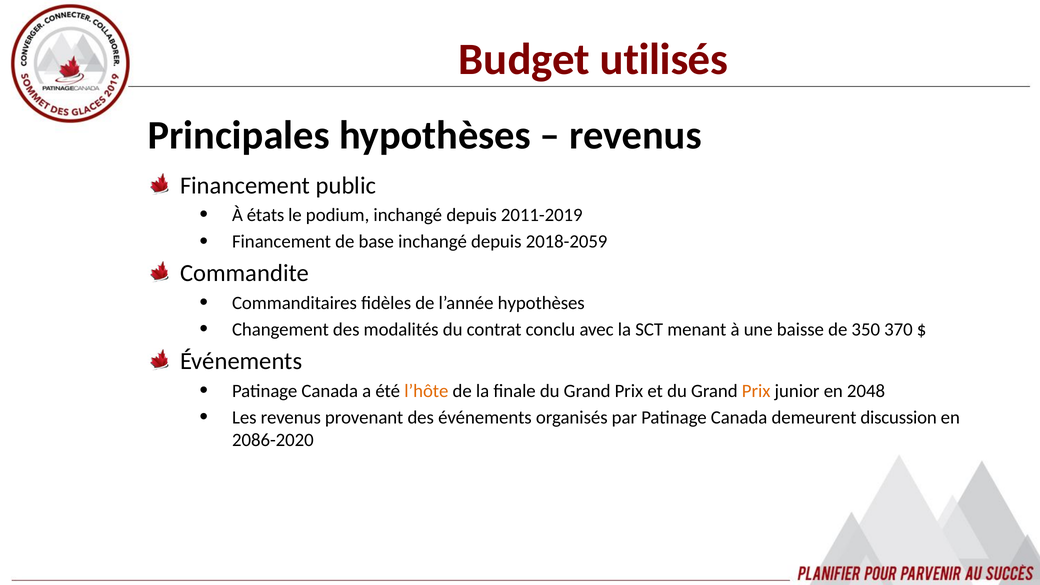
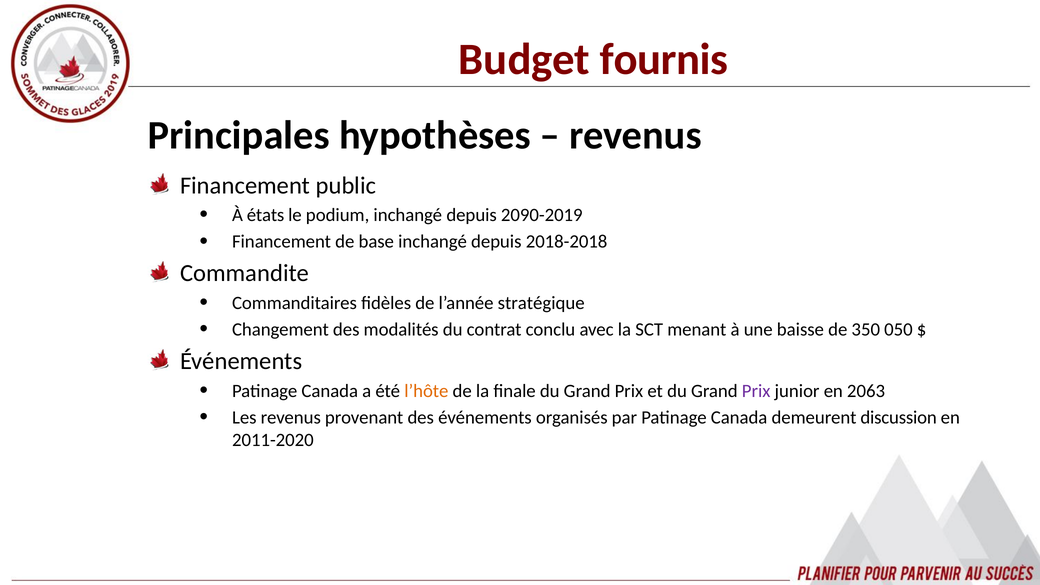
utilisés: utilisés -> fournis
2011-2019: 2011-2019 -> 2090-2019
2018-2059: 2018-2059 -> 2018-2018
l’année hypothèses: hypothèses -> stratégique
370: 370 -> 050
Prix at (756, 391) colour: orange -> purple
2048: 2048 -> 2063
2086-2020: 2086-2020 -> 2011-2020
